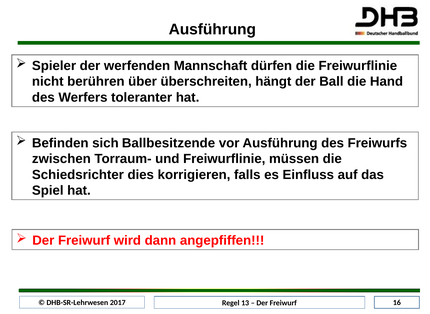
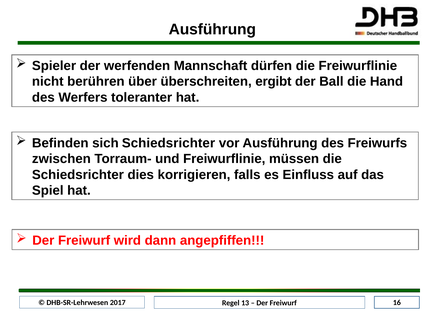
hängt: hängt -> ergibt
sich Ballbesitzende: Ballbesitzende -> Schiedsrichter
